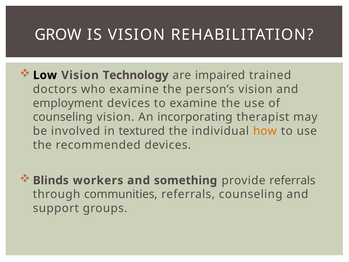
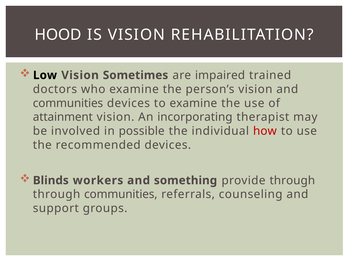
GROW: GROW -> HOOD
Technology: Technology -> Sometimes
employment at (68, 103): employment -> communities
counseling at (63, 117): counseling -> attainment
textured: textured -> possible
how colour: orange -> red
provide referrals: referrals -> through
